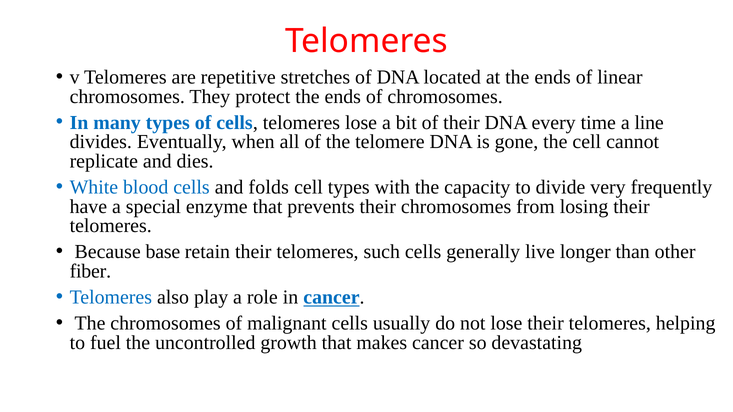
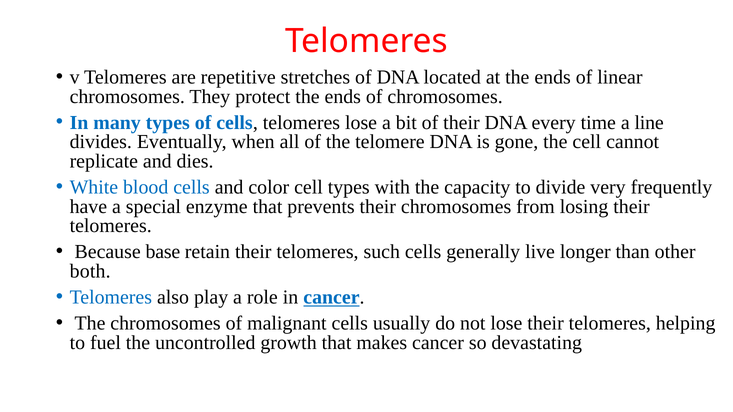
folds: folds -> color
fiber: fiber -> both
